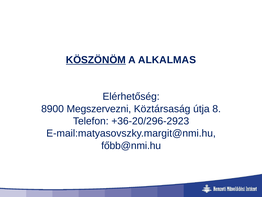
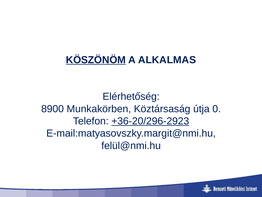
Megszervezni: Megszervezni -> Munkakörben
8: 8 -> 0
+36-20/296-2923 underline: none -> present
főbb@nmi.hu: főbb@nmi.hu -> felül@nmi.hu
